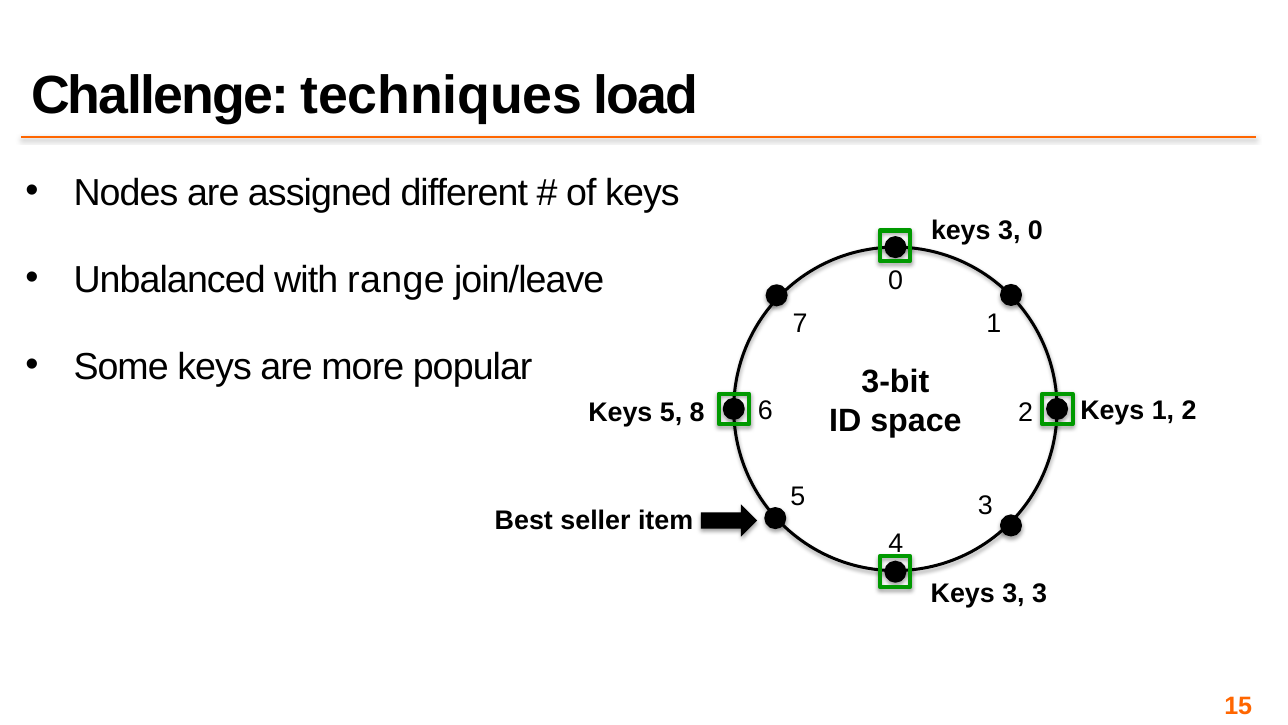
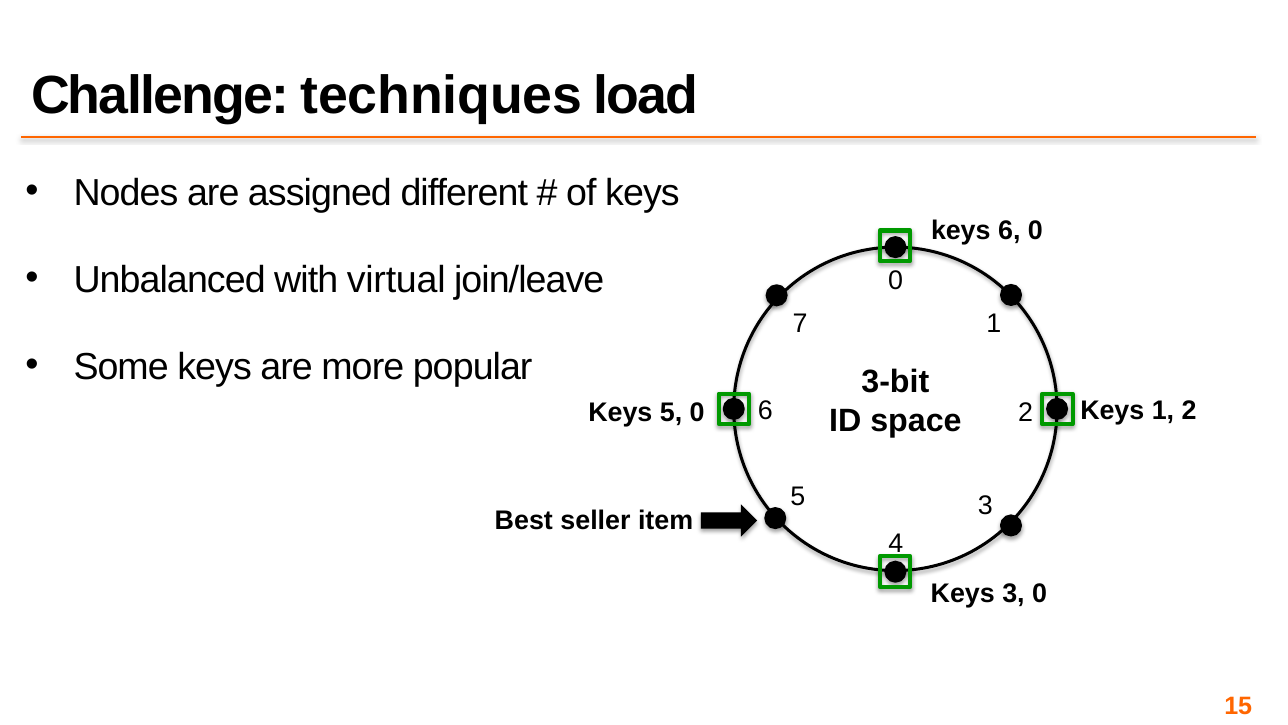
3 at (1009, 230): 3 -> 6
range: range -> virtual
5 8: 8 -> 0
3 3: 3 -> 0
